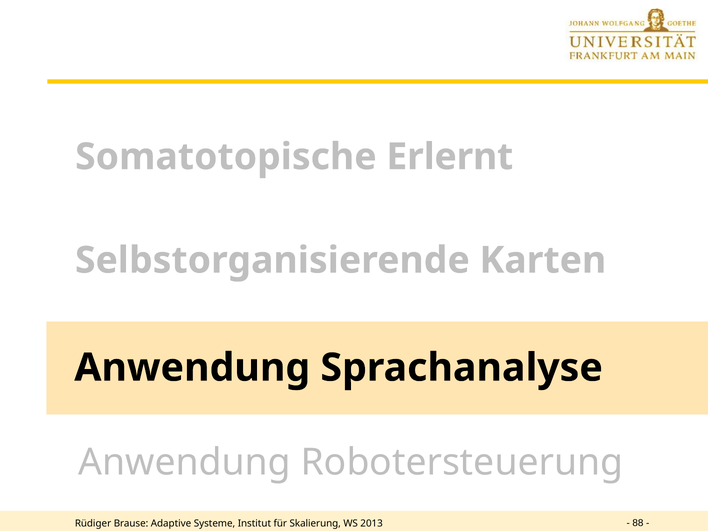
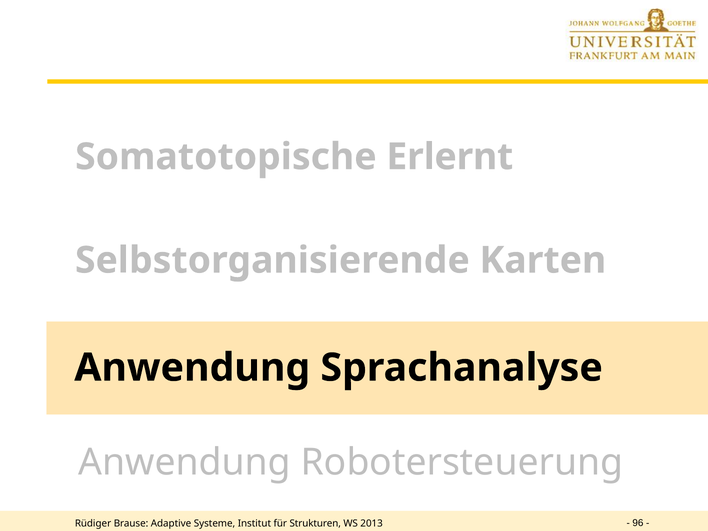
88: 88 -> 96
Skalierung: Skalierung -> Strukturen
